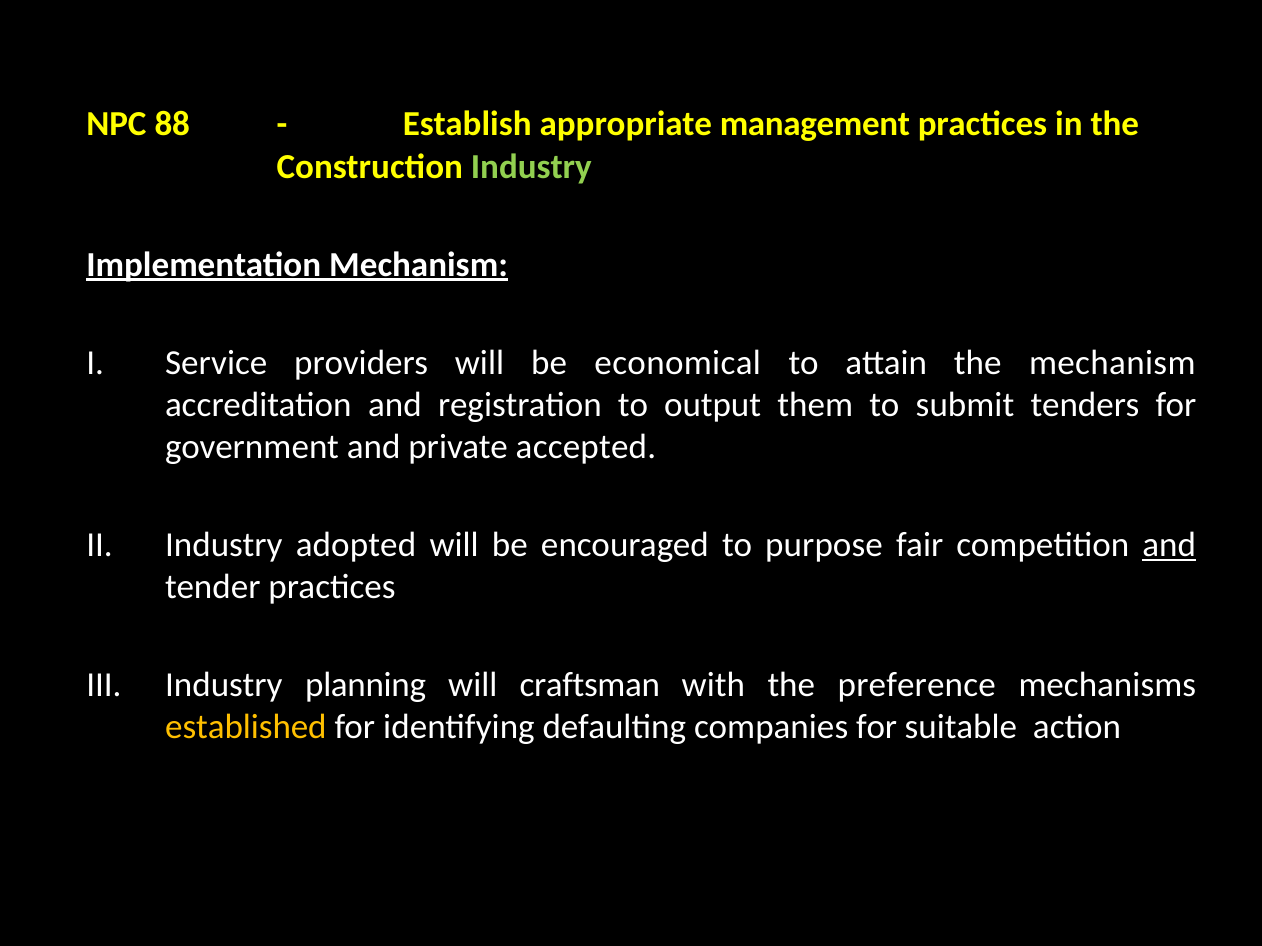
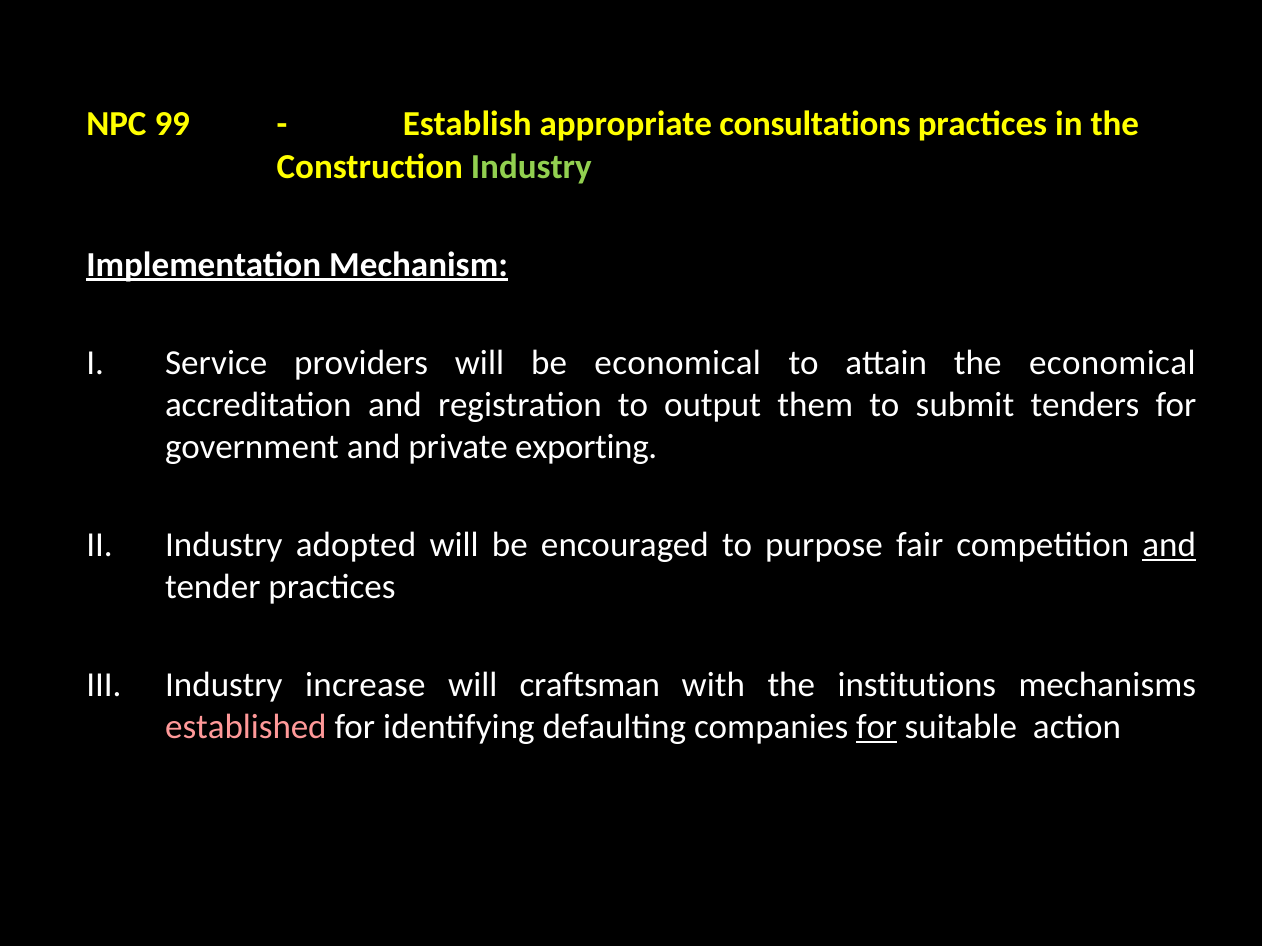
88: 88 -> 99
management: management -> consultations
the mechanism: mechanism -> economical
accepted: accepted -> exporting
planning: planning -> increase
preference: preference -> institutions
established colour: yellow -> pink
for at (877, 728) underline: none -> present
